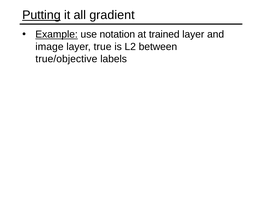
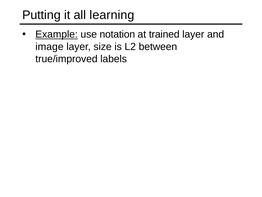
Putting underline: present -> none
gradient: gradient -> learning
true: true -> size
true/objective: true/objective -> true/improved
